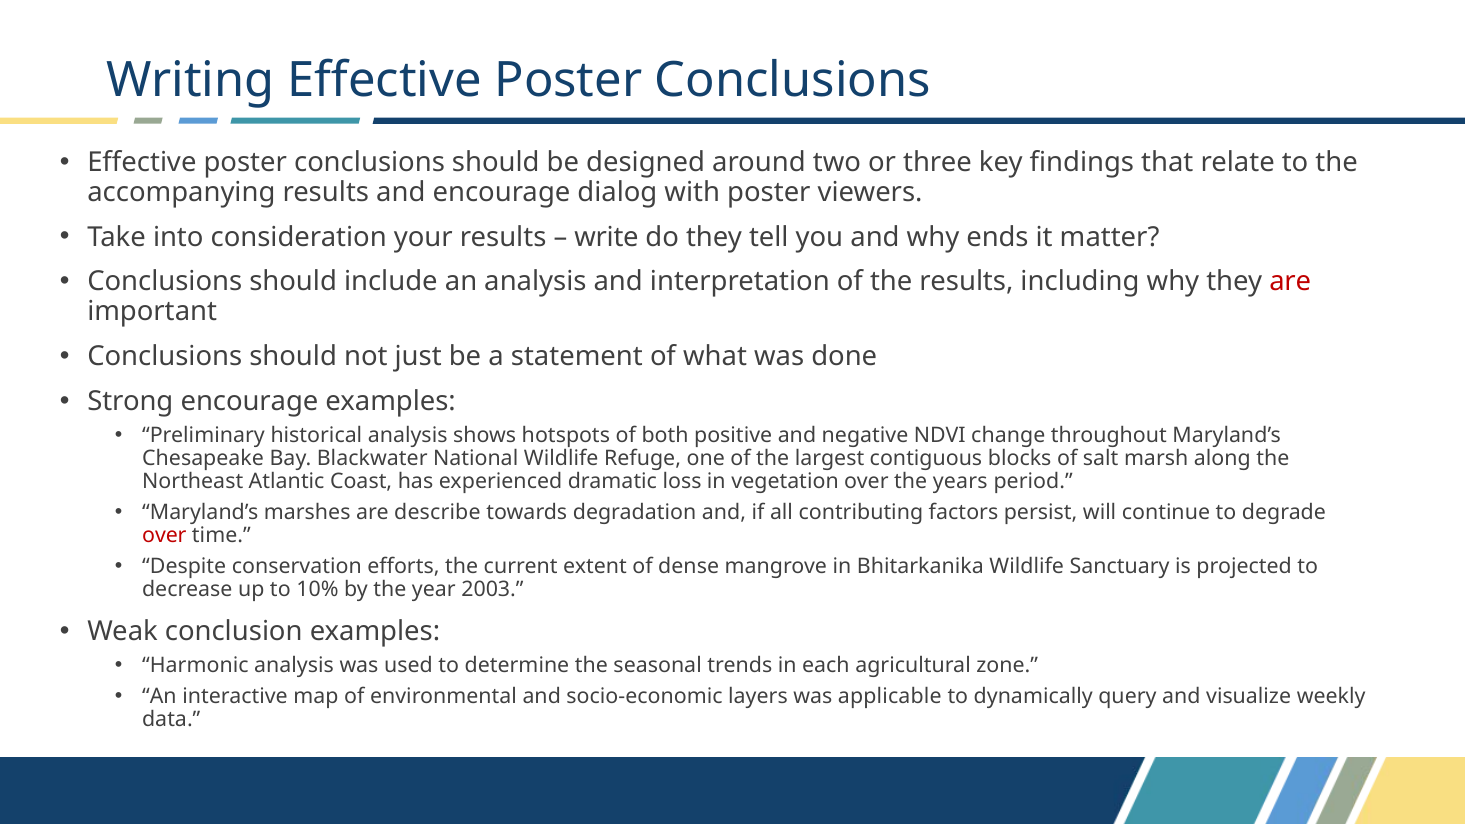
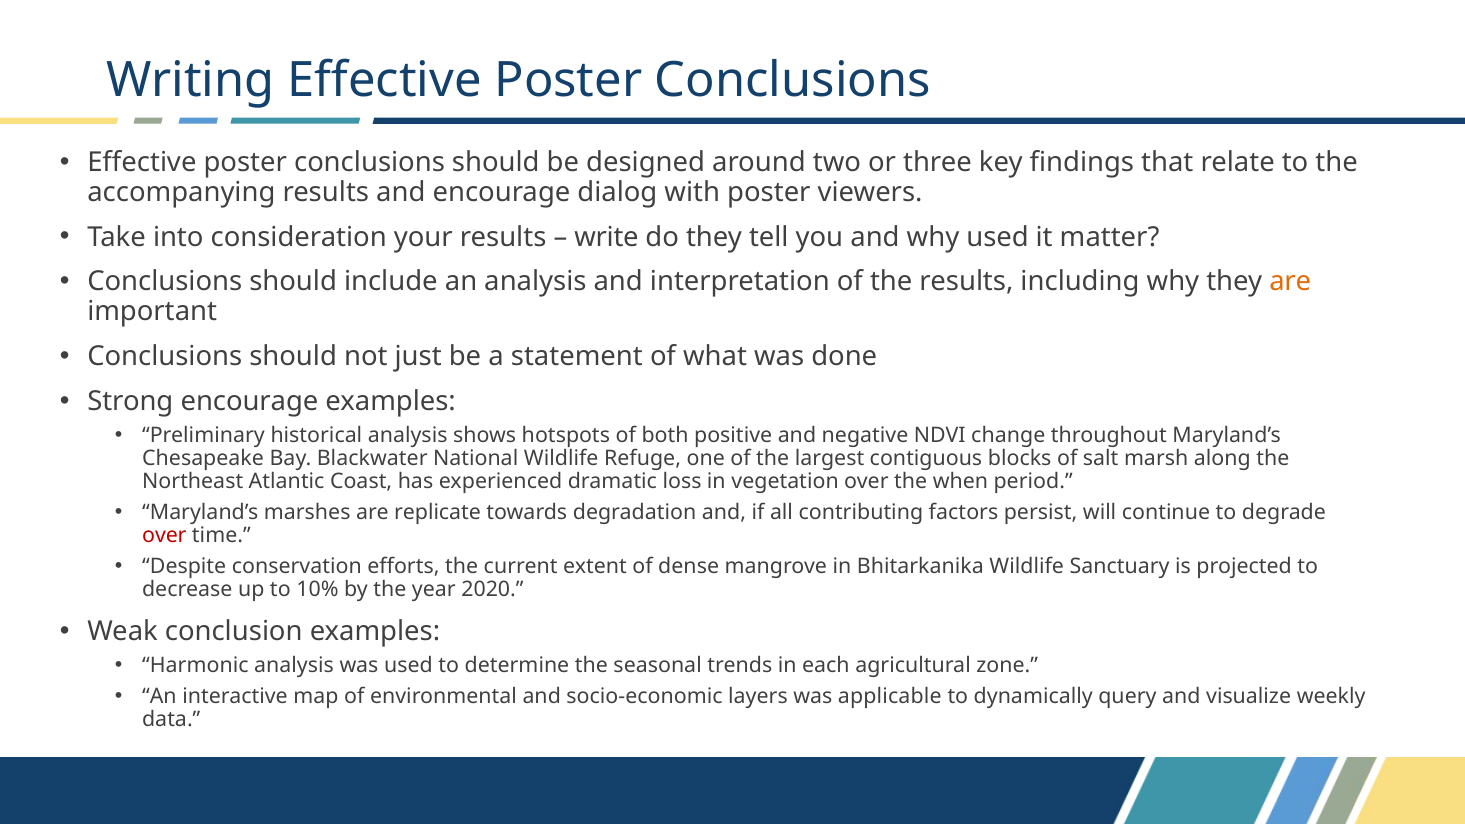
why ends: ends -> used
are at (1290, 282) colour: red -> orange
years: years -> when
describe: describe -> replicate
2003: 2003 -> 2020
